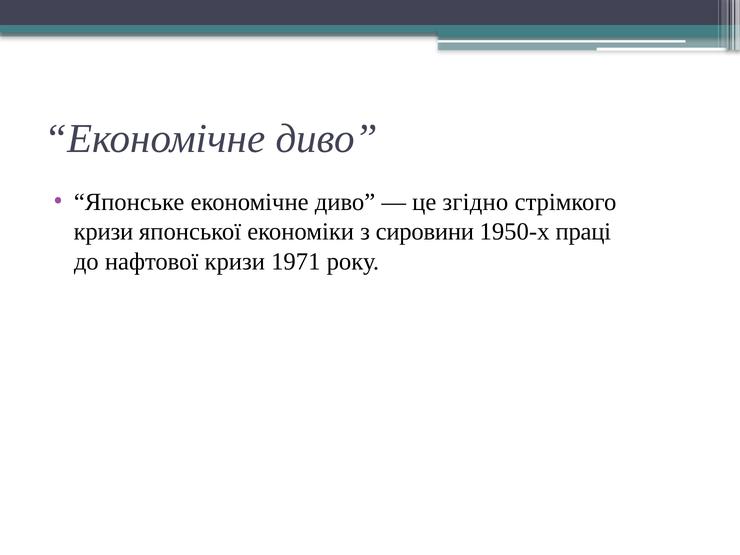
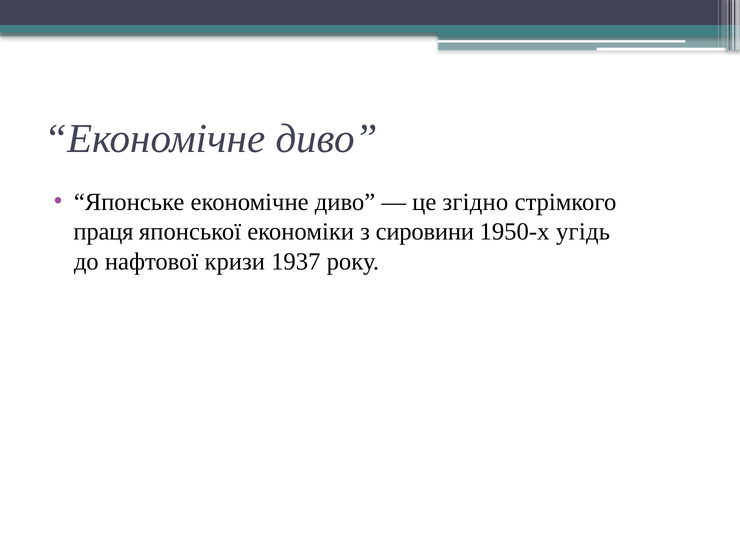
кризи at (103, 232): кризи -> праця
праці: праці -> угідь
1971: 1971 -> 1937
